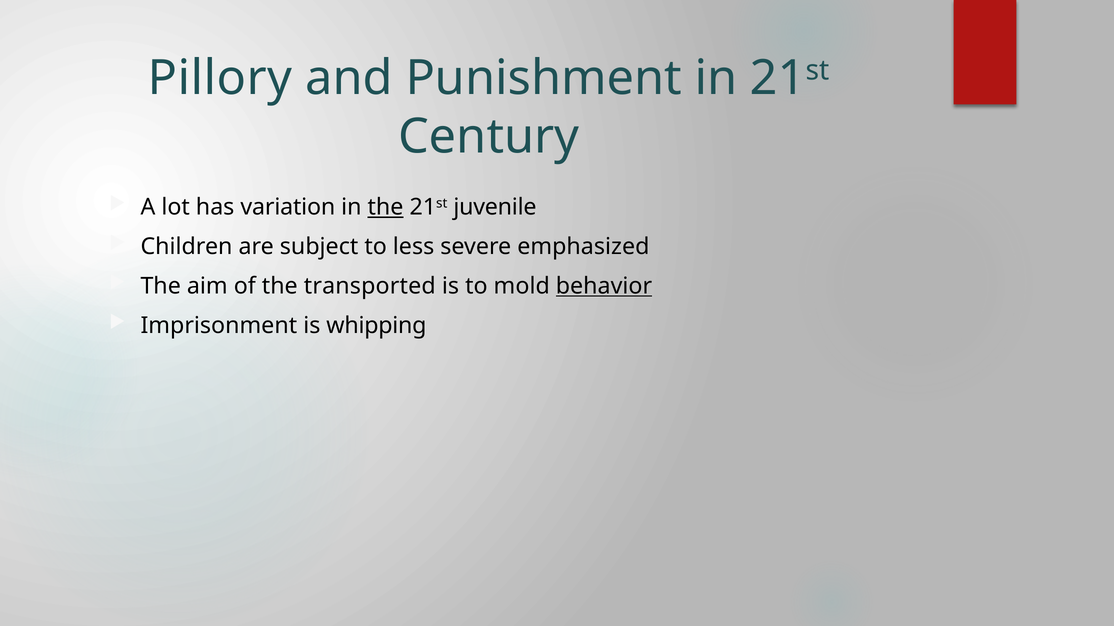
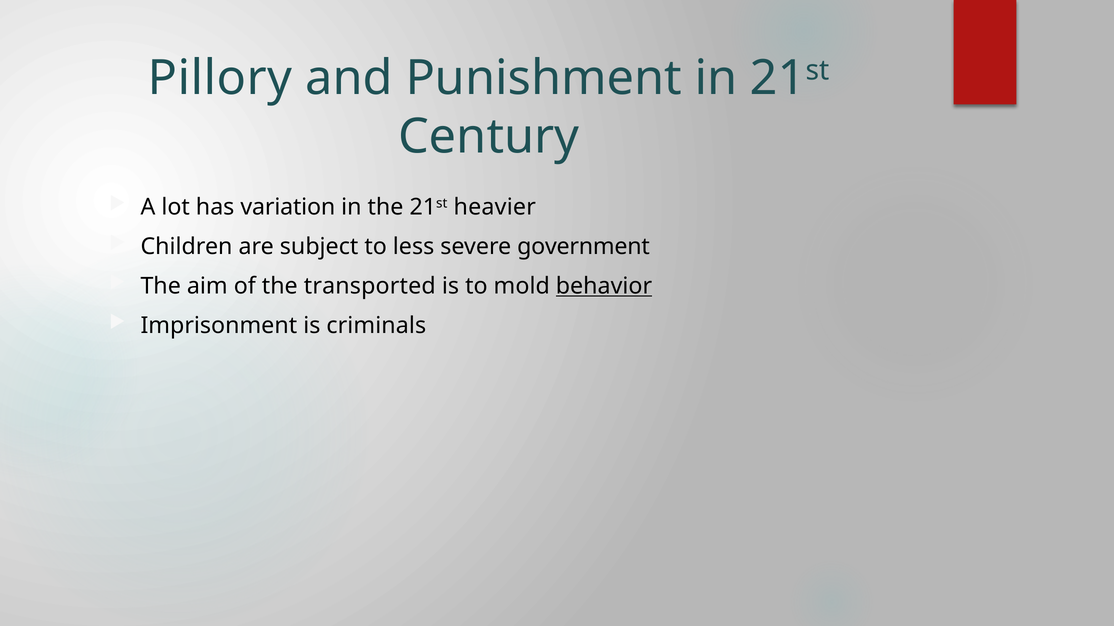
the at (386, 207) underline: present -> none
juvenile: juvenile -> heavier
emphasized: emphasized -> government
whipping: whipping -> criminals
